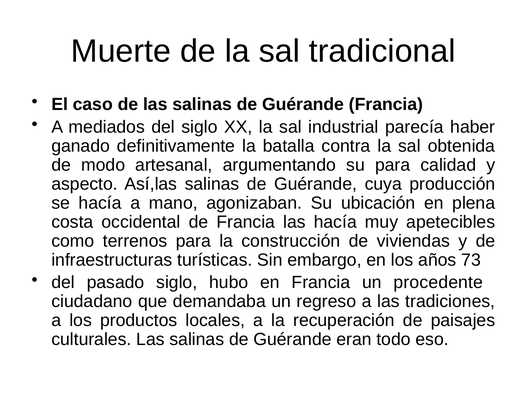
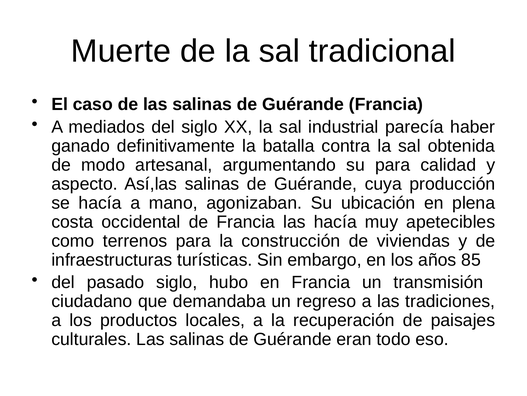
73: 73 -> 85
procedente: procedente -> transmisión
